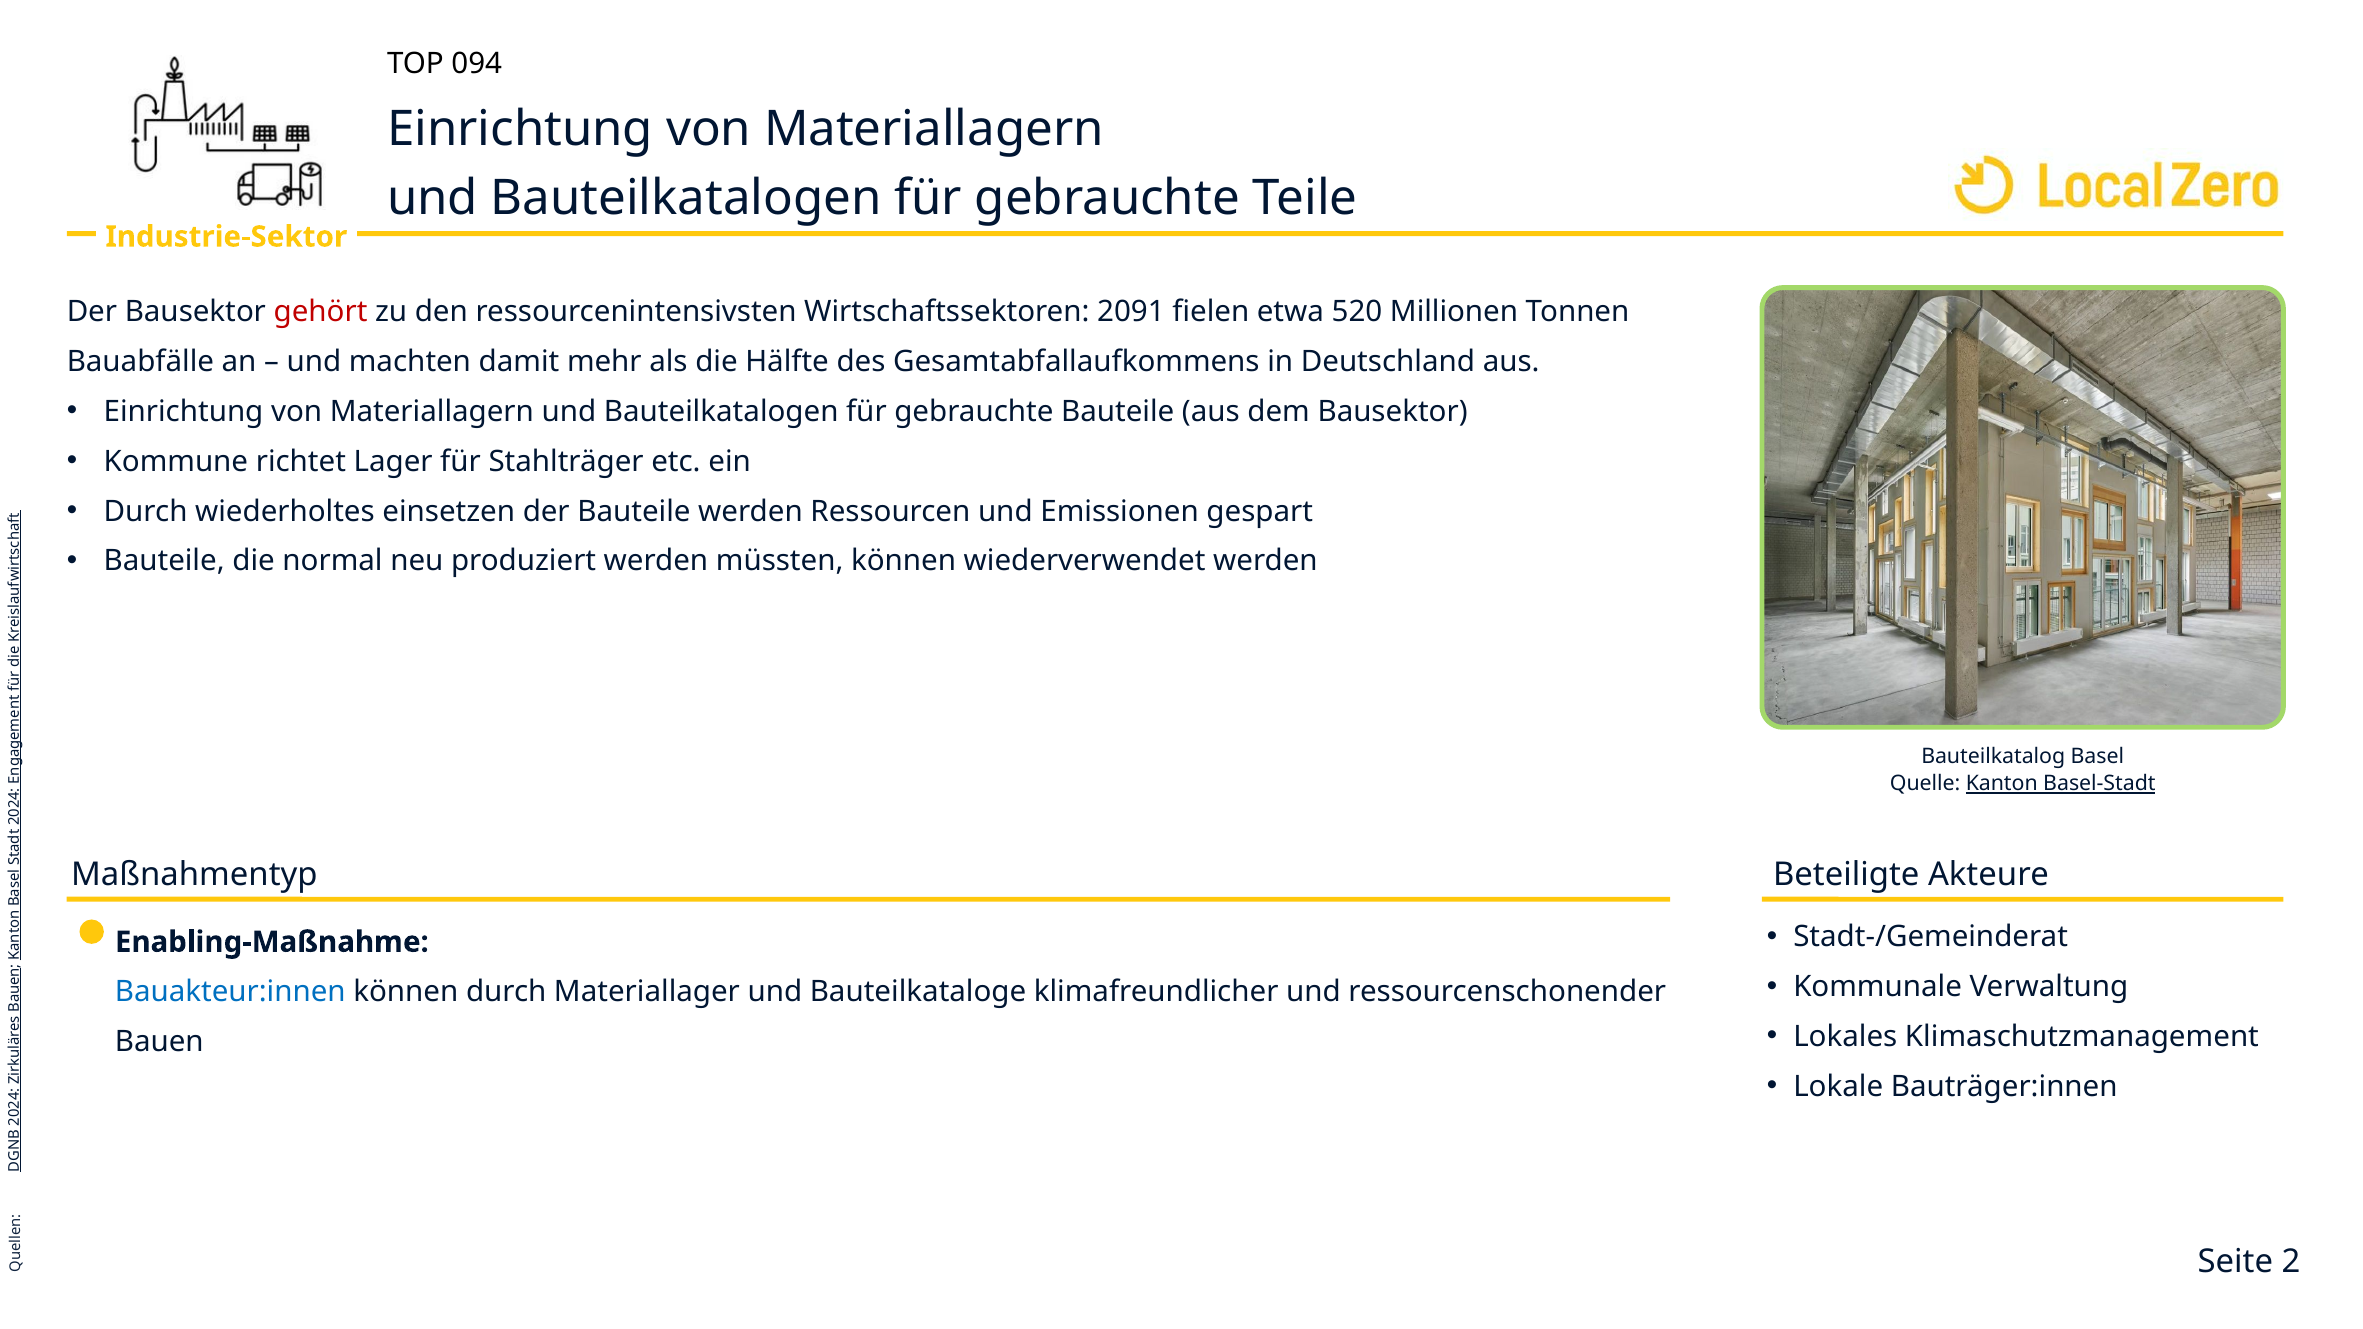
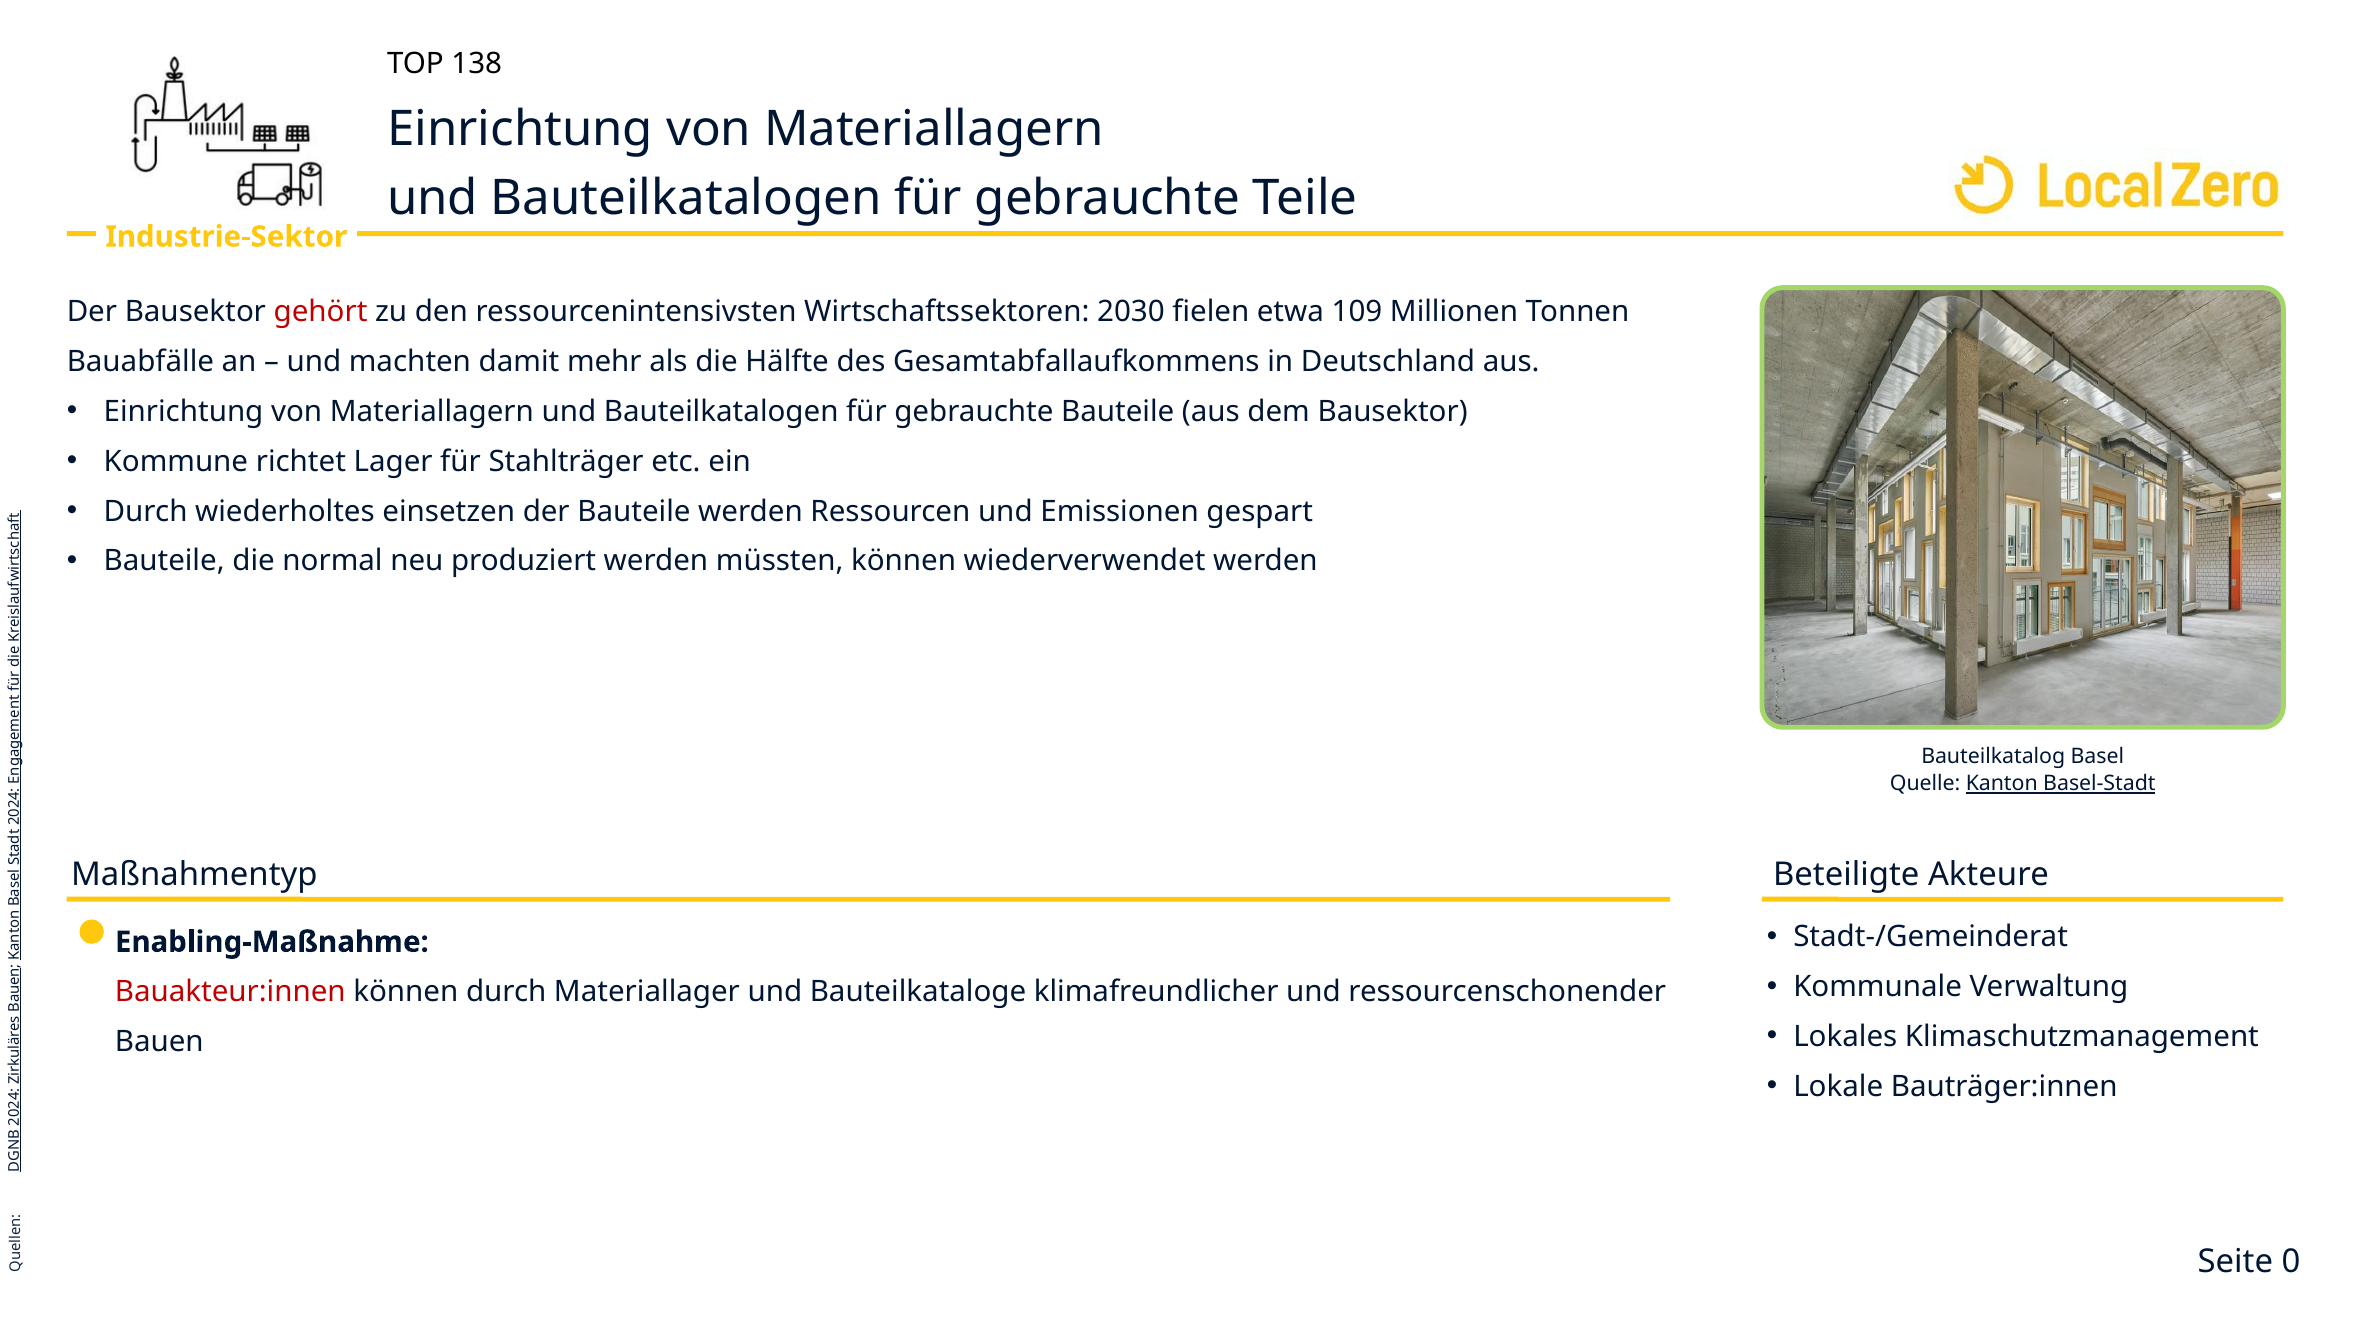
094: 094 -> 138
2091: 2091 -> 2030
520: 520 -> 109
Bauakteur:innen colour: blue -> red
Seite 2: 2 -> 0
